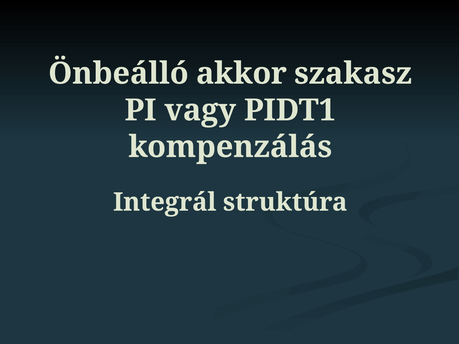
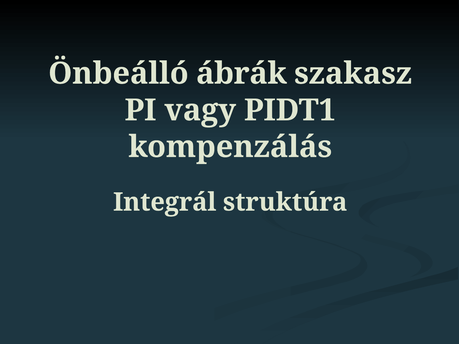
akkor: akkor -> ábrák
